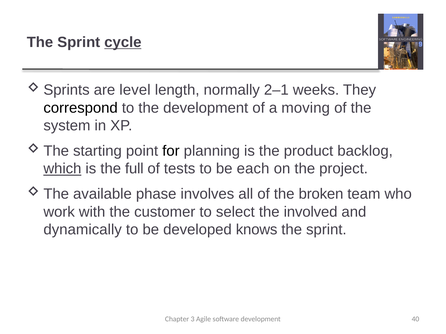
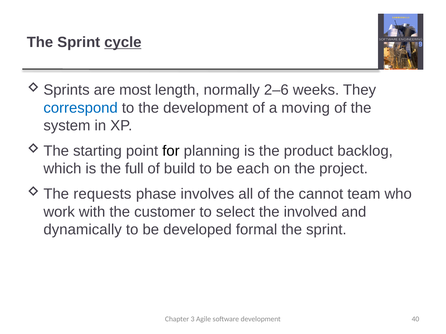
level: level -> most
2–1: 2–1 -> 2–6
correspond colour: black -> blue
which underline: present -> none
tests: tests -> build
available: available -> requests
broken: broken -> cannot
knows: knows -> formal
